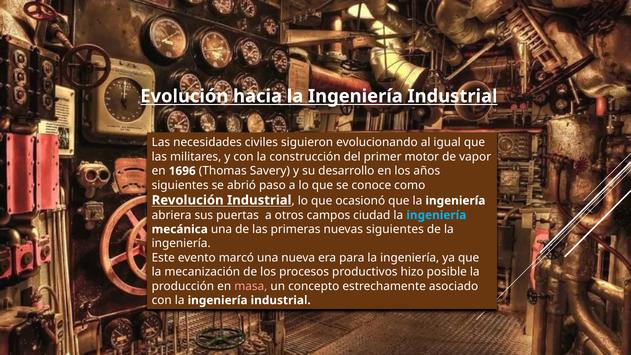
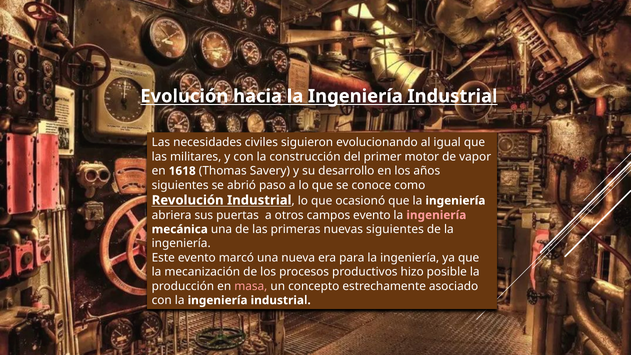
1696: 1696 -> 1618
campos ciudad: ciudad -> evento
ingeniería at (436, 215) colour: light blue -> pink
